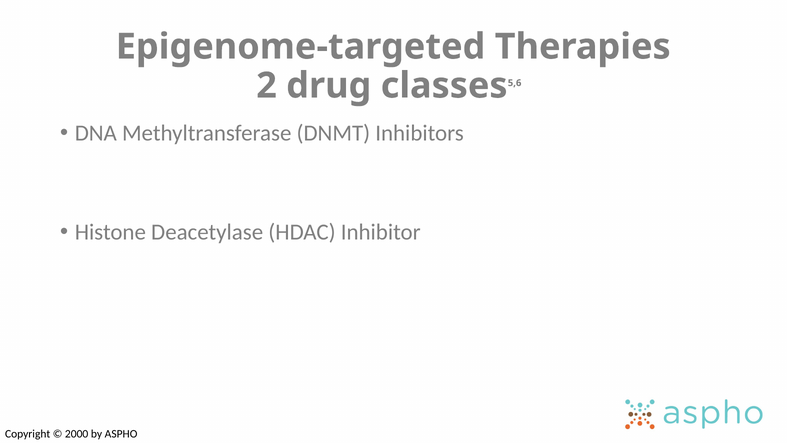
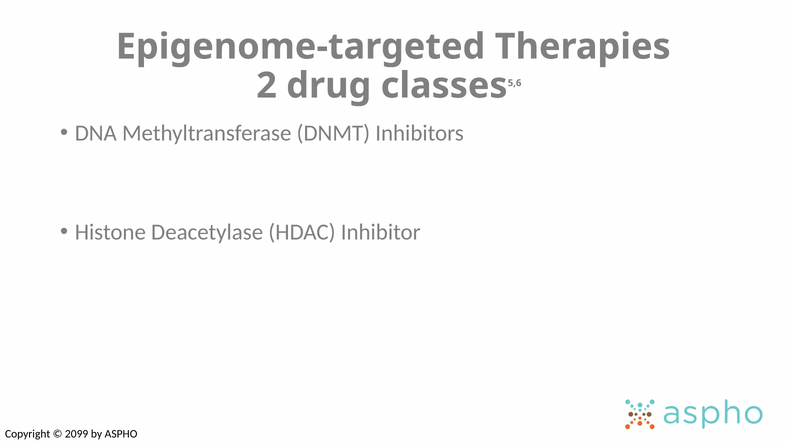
2000: 2000 -> 2099
